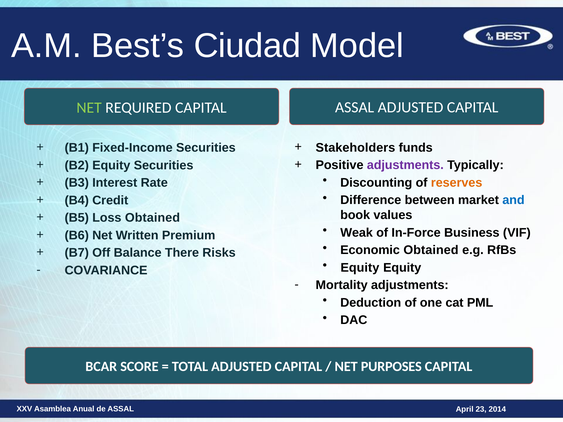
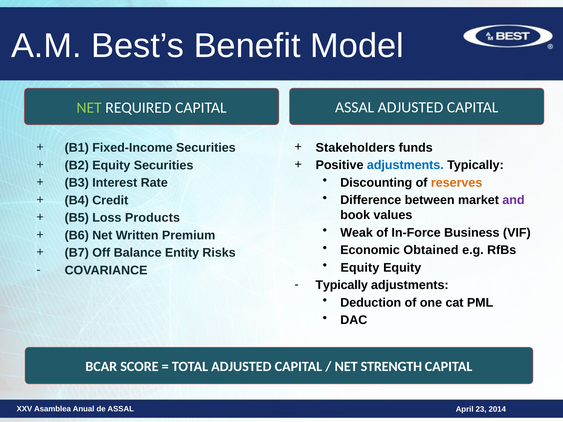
Ciudad: Ciudad -> Benefit
adjustments at (405, 165) colour: purple -> blue
and colour: blue -> purple
Loss Obtained: Obtained -> Products
There: There -> Entity
Mortality at (342, 285): Mortality -> Typically
PURPOSES: PURPOSES -> STRENGTH
